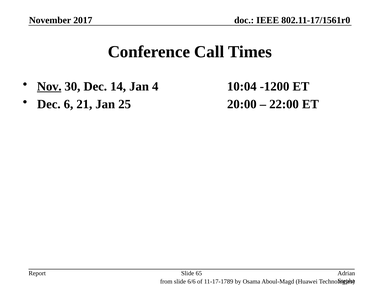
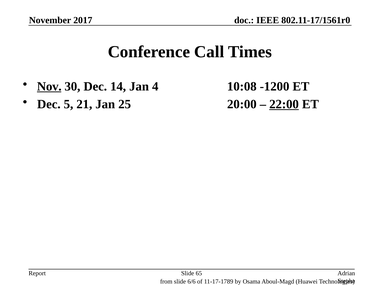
10:04: 10:04 -> 10:08
6: 6 -> 5
22:00 underline: none -> present
